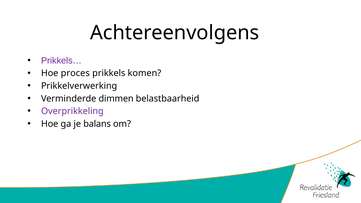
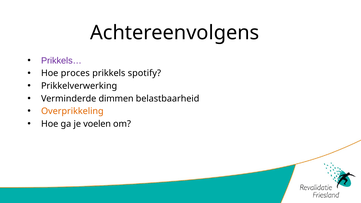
komen: komen -> spotify
Overprikkeling colour: purple -> orange
balans: balans -> voelen
